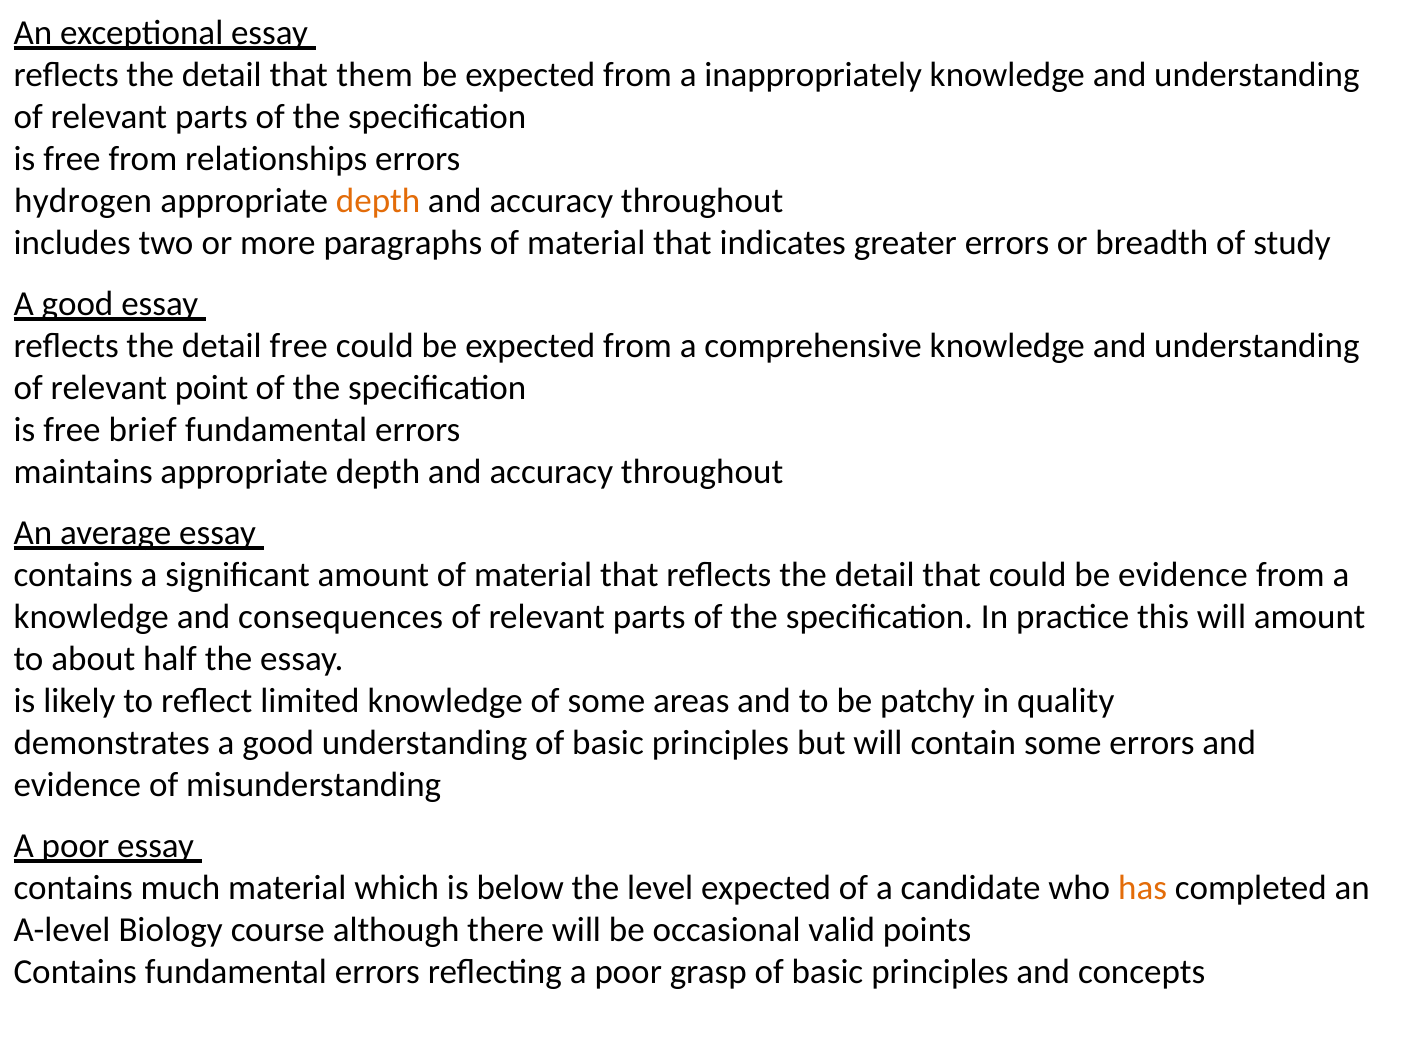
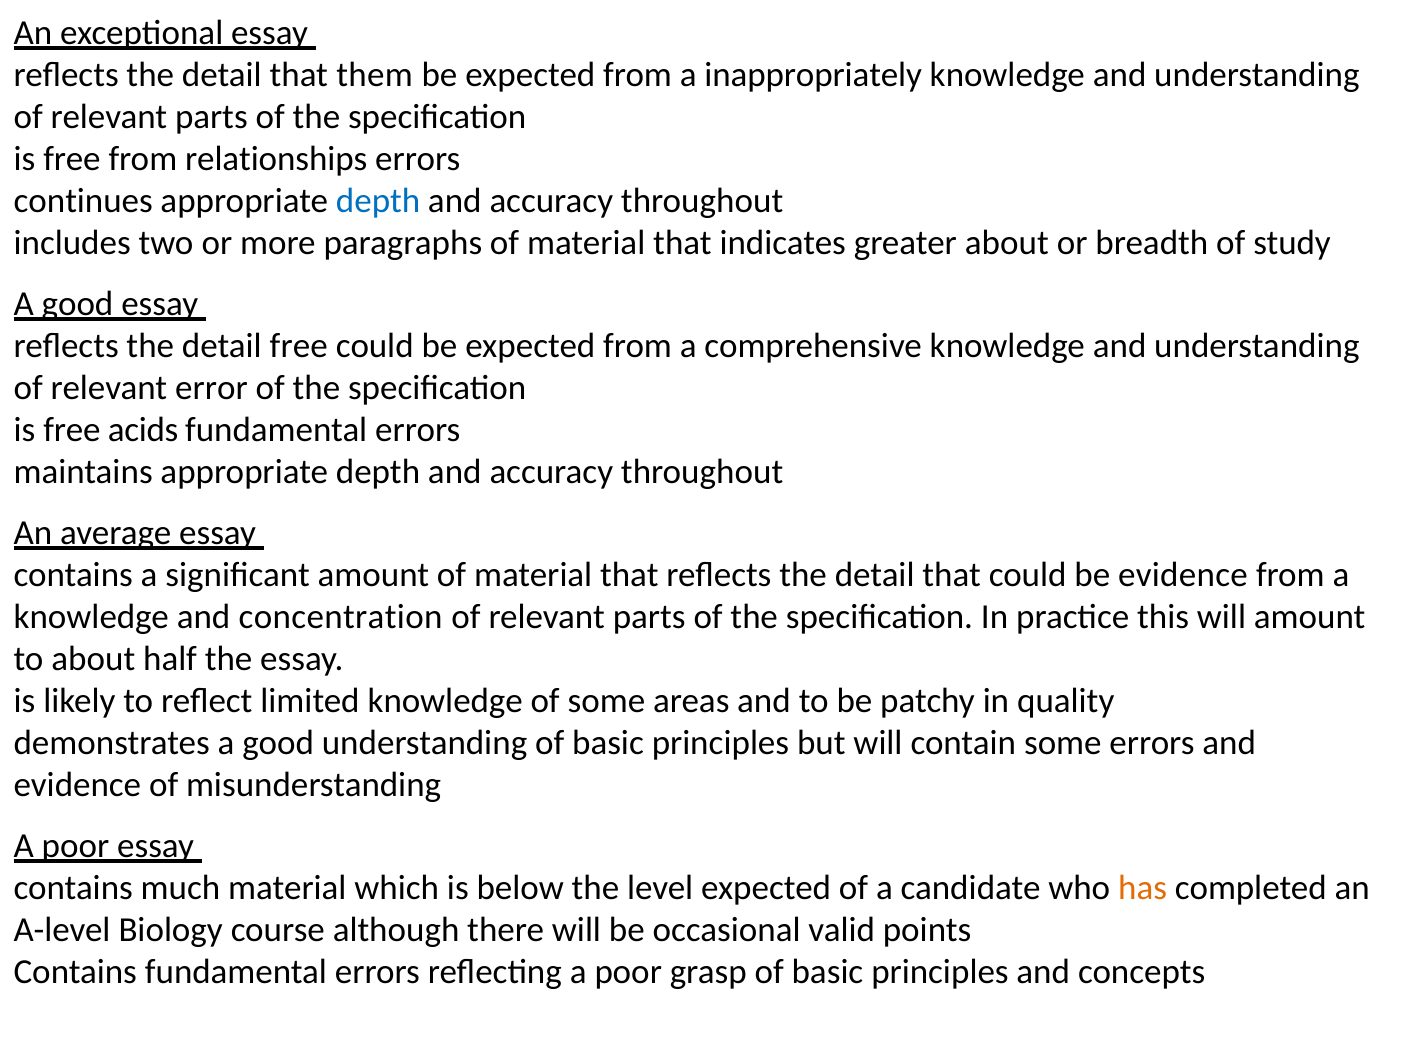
hydrogen: hydrogen -> continues
depth at (378, 201) colour: orange -> blue
greater errors: errors -> about
point: point -> error
brief: brief -> acids
consequences: consequences -> concentration
